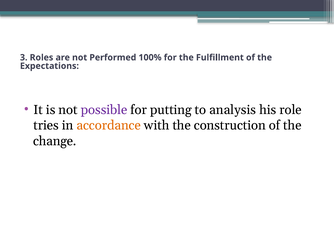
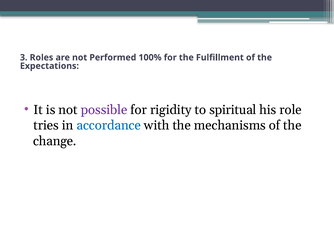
putting: putting -> rigidity
analysis: analysis -> spiritual
accordance colour: orange -> blue
construction: construction -> mechanisms
